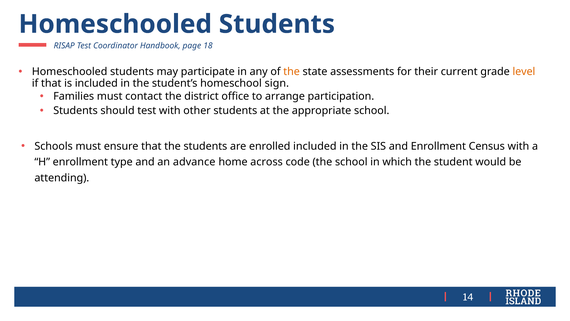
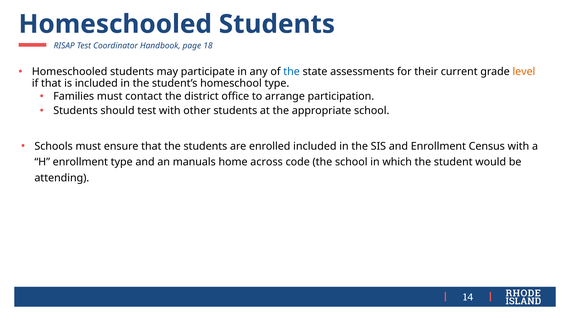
the at (292, 72) colour: orange -> blue
homeschool sign: sign -> type
advance: advance -> manuals
